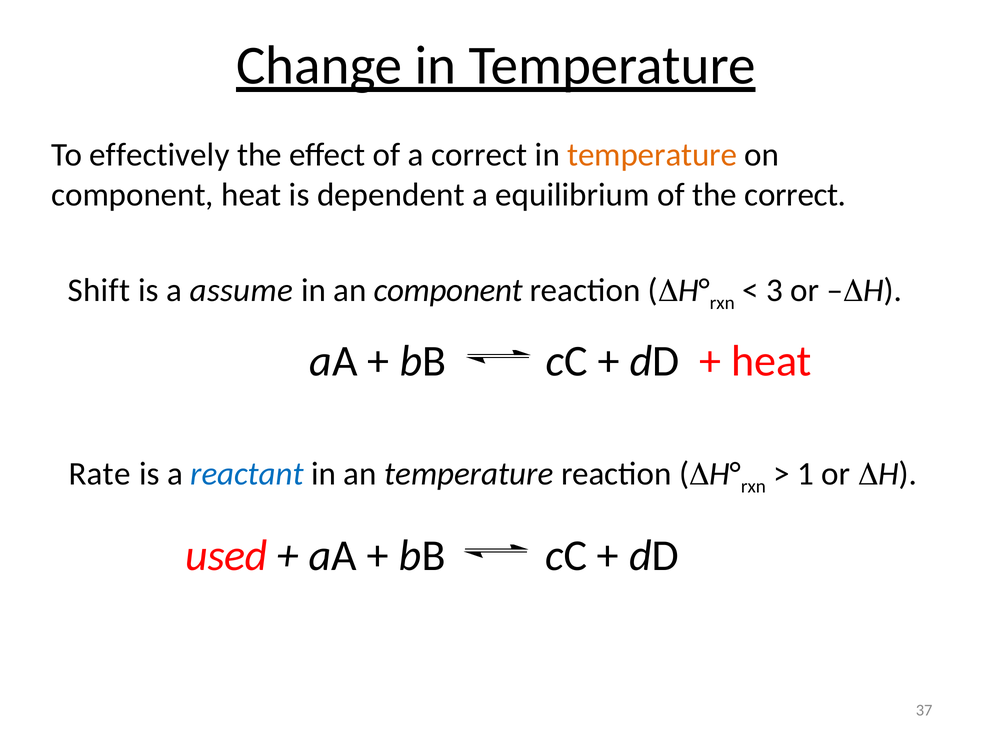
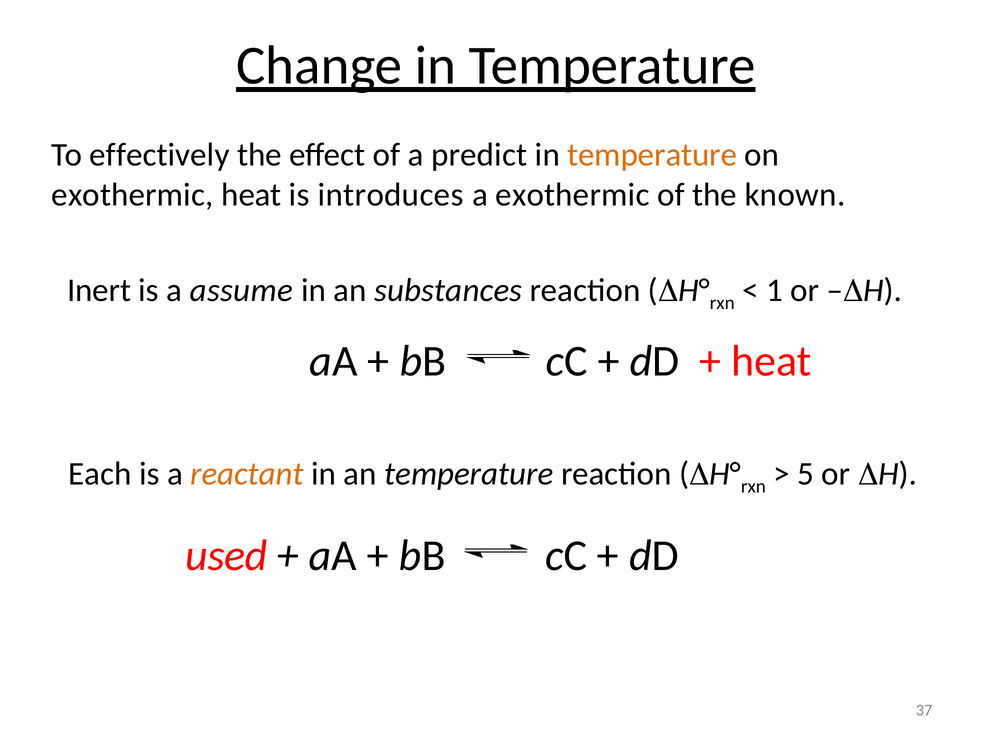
a correct: correct -> predict
component at (133, 195): component -> exothermic
dependent: dependent -> introduces
a equilibrium: equilibrium -> exothermic
the correct: correct -> known
Shift: Shift -> Inert
an component: component -> substances
3: 3 -> 1
Rate: Rate -> Each
reactant colour: blue -> orange
1: 1 -> 5
